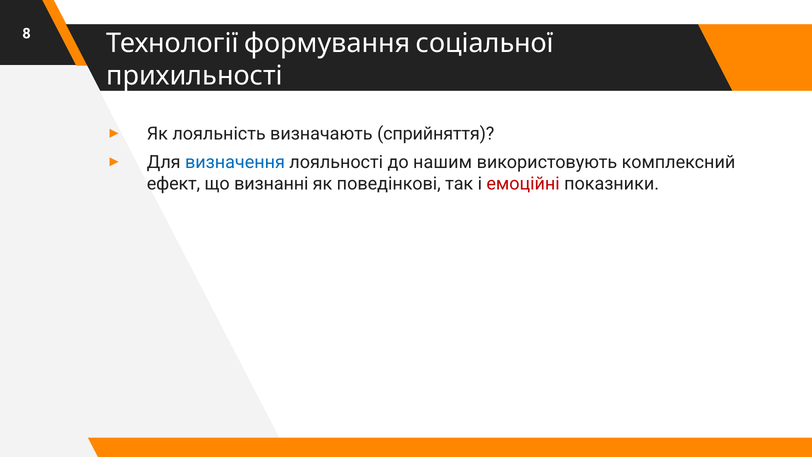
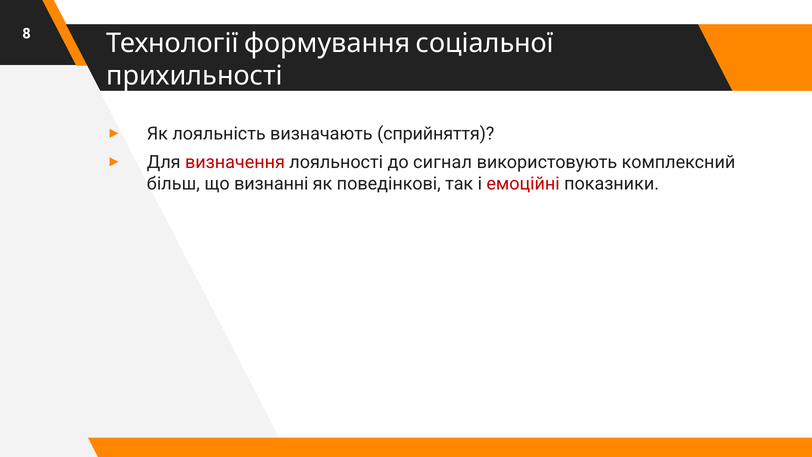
визначення colour: blue -> red
нашим: нашим -> сигнал
ефект: ефект -> більш
